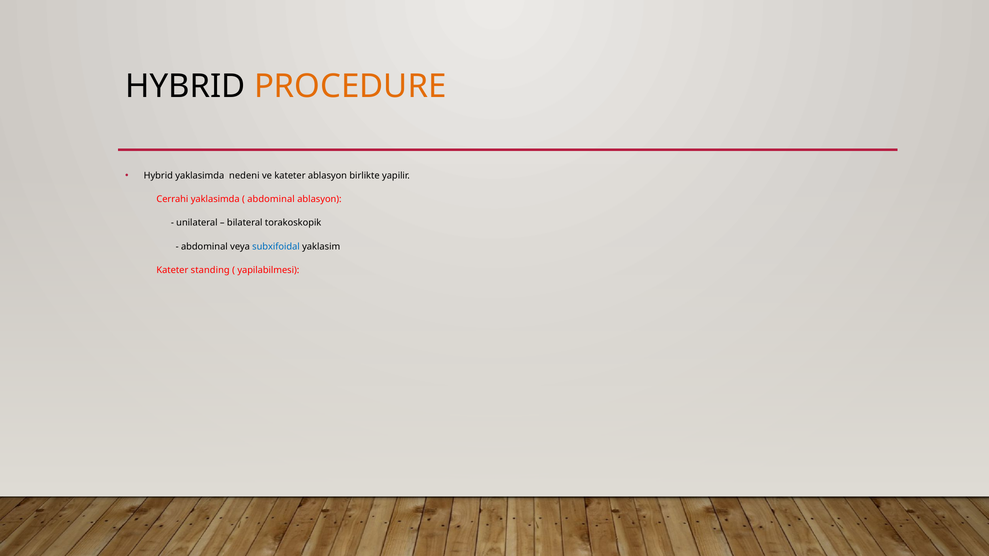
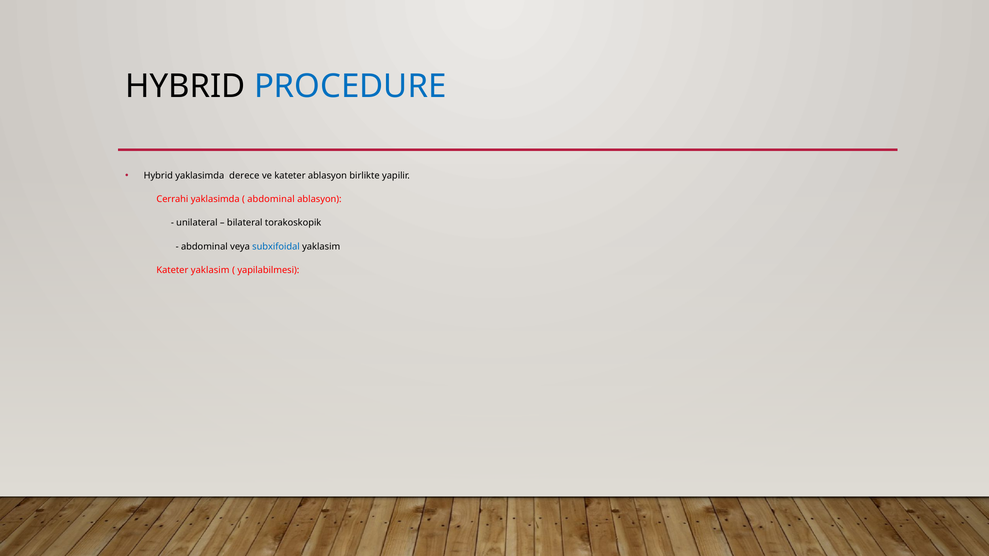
PROCEDURE colour: orange -> blue
nedeni: nedeni -> derece
Kateter standing: standing -> yaklasim
